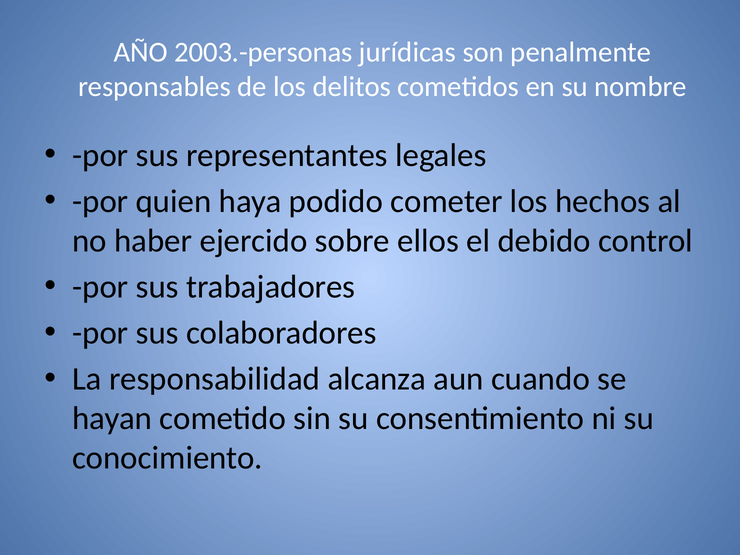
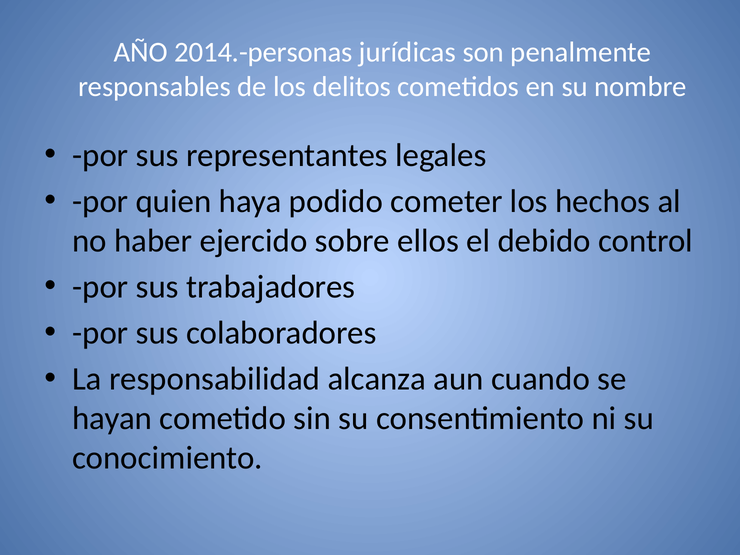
2003.-personas: 2003.-personas -> 2014.-personas
